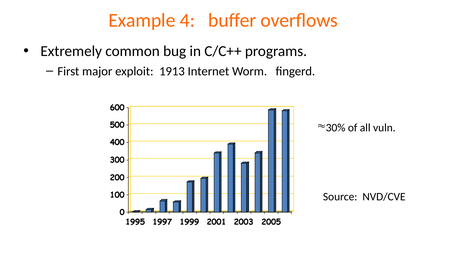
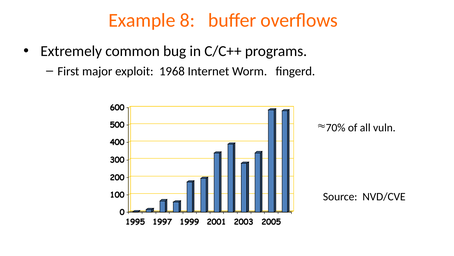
4: 4 -> 8
1913: 1913 -> 1968
30%: 30% -> 70%
